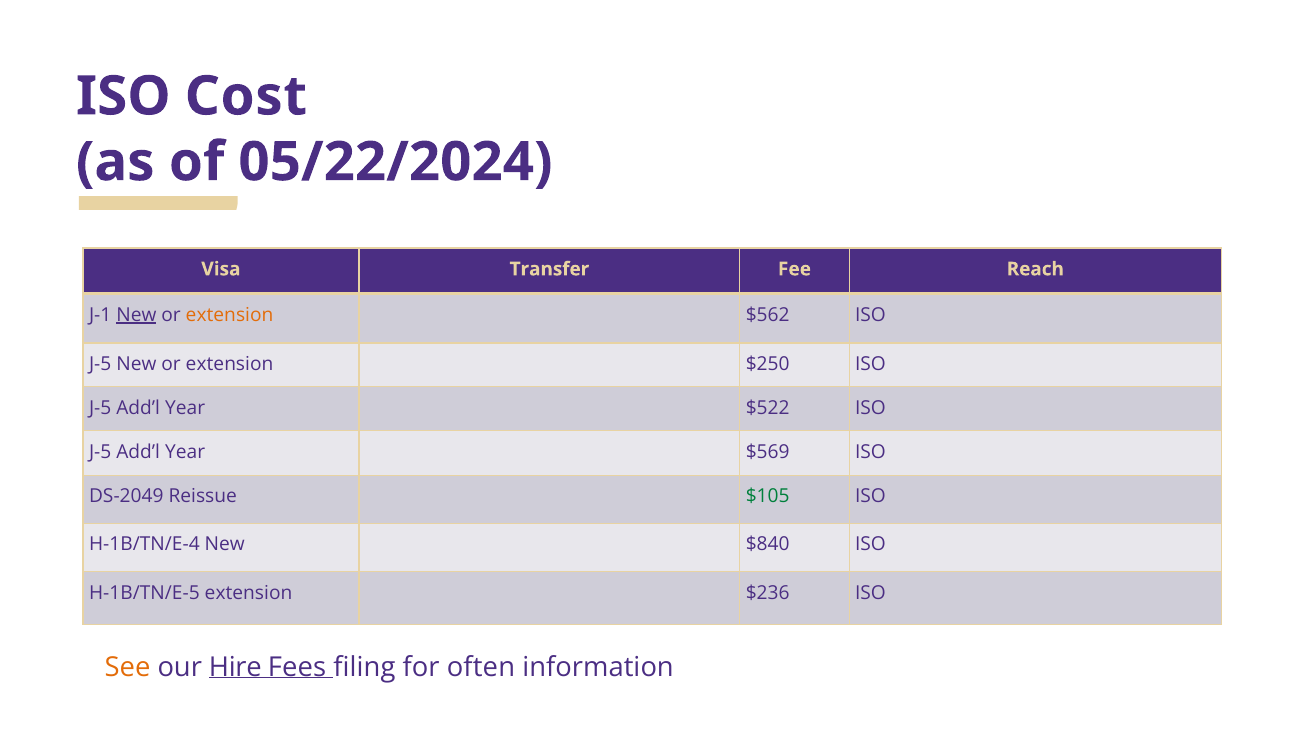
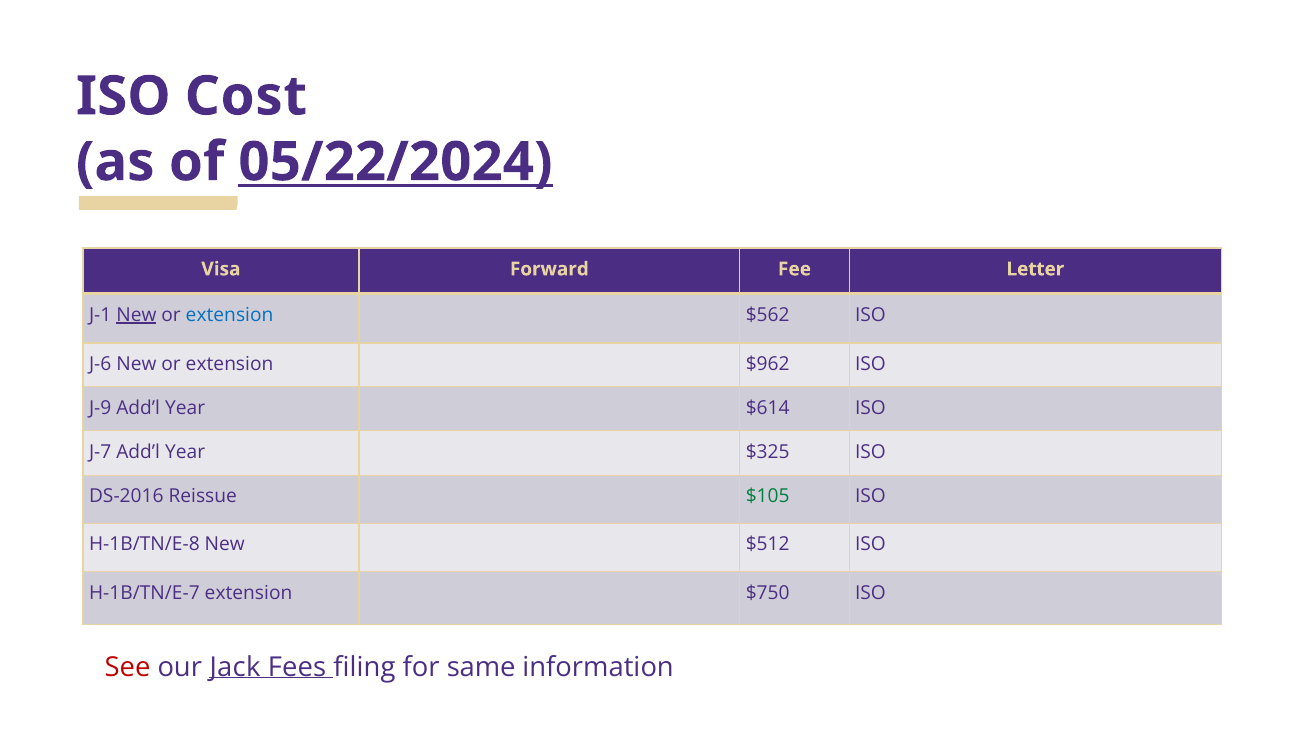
05/22/2024 underline: none -> present
Transfer: Transfer -> Forward
Reach: Reach -> Letter
extension at (230, 315) colour: orange -> blue
J-5 at (100, 364): J-5 -> J-6
$250: $250 -> $962
J-5 at (100, 408): J-5 -> J-9
$522: $522 -> $614
J-5 at (100, 452): J-5 -> J-7
$569: $569 -> $325
DS-2049: DS-2049 -> DS-2016
H-1B/TN/E-4: H-1B/TN/E-4 -> H-1B/TN/E-8
$840: $840 -> $512
H-1B/TN/E-5: H-1B/TN/E-5 -> H-1B/TN/E-7
$236: $236 -> $750
See colour: orange -> red
Hire: Hire -> Jack
often: often -> same
